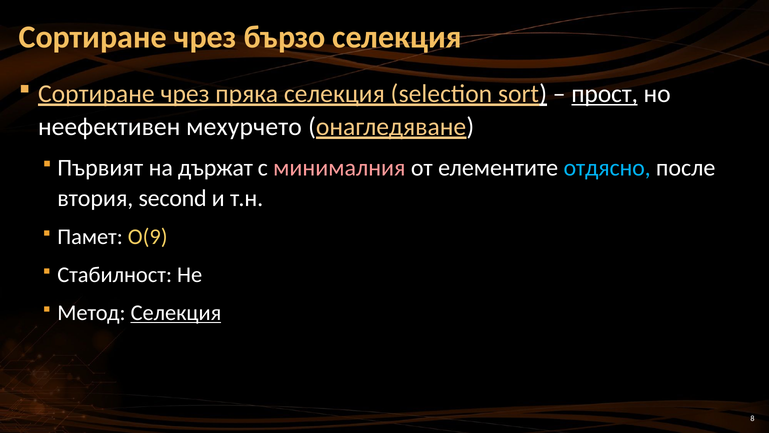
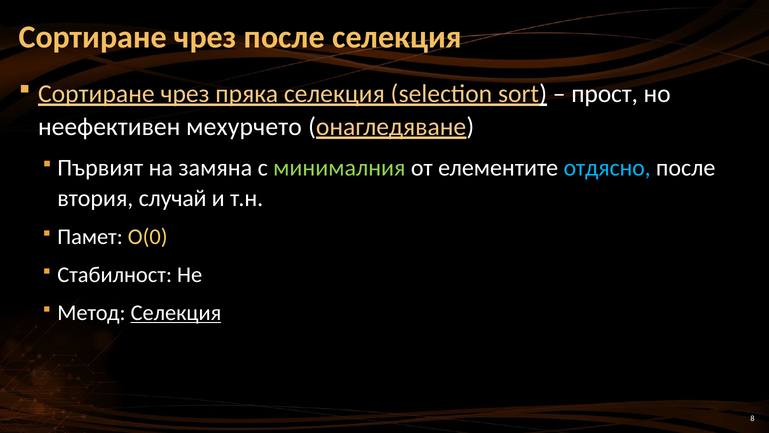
чрез бързо: бързо -> после
прост underline: present -> none
държат: държат -> замяна
минималния colour: pink -> light green
second: second -> случай
O(9: O(9 -> O(0
